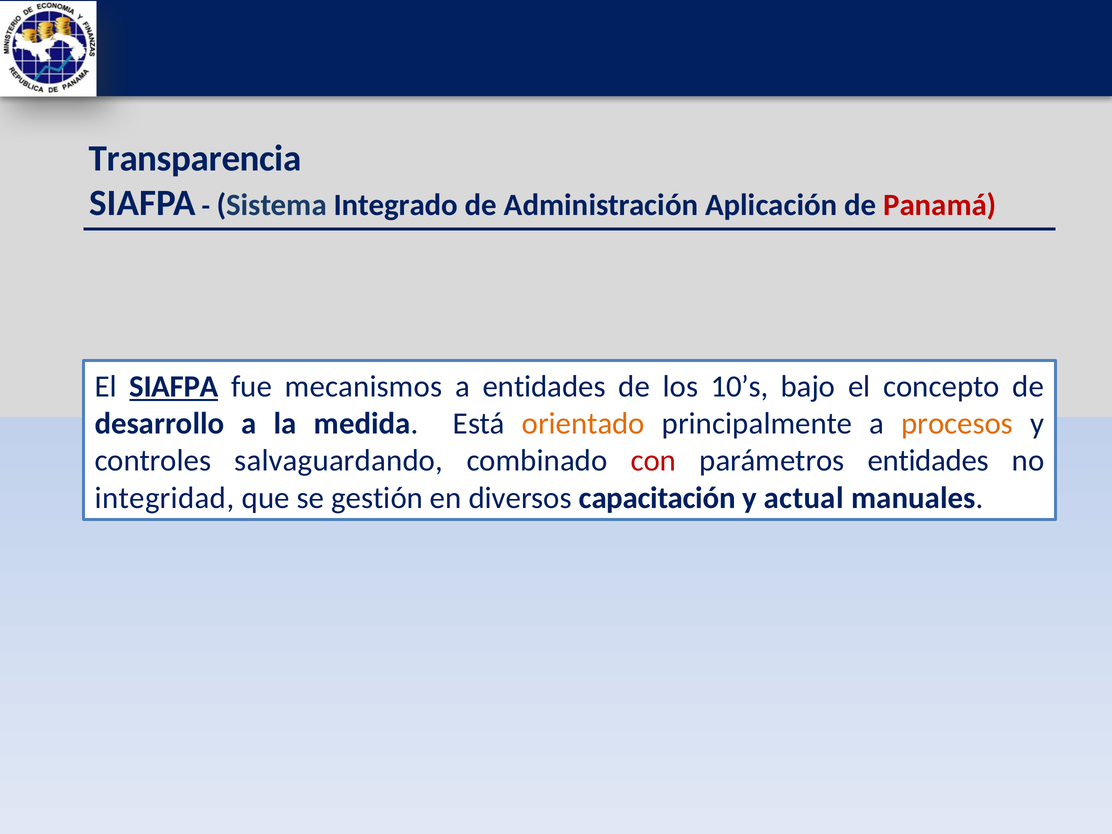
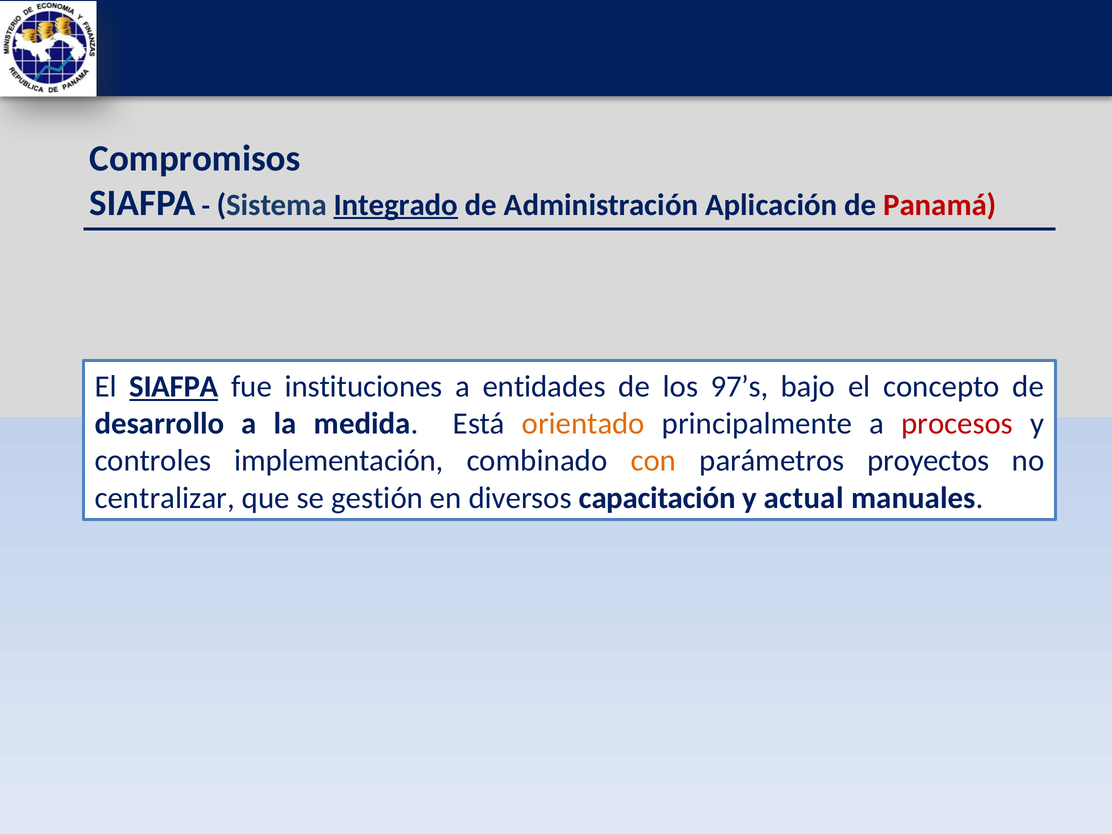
Transparencia: Transparencia -> Compromisos
Integrado underline: none -> present
mecanismos: mecanismos -> instituciones
10’s: 10’s -> 97’s
procesos colour: orange -> red
salvaguardando: salvaguardando -> implementación
con colour: red -> orange
parámetros entidades: entidades -> proyectos
integridad: integridad -> centralizar
